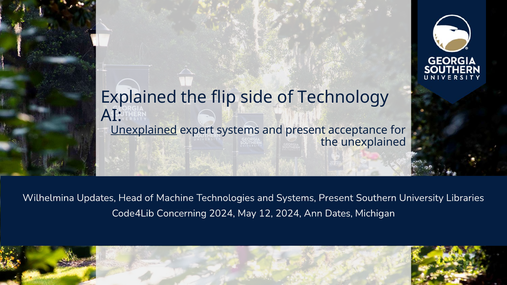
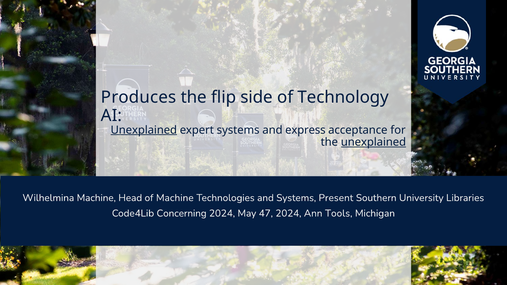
Explained: Explained -> Produces
and present: present -> express
unexplained at (373, 142) underline: none -> present
Wilhelmina Updates: Updates -> Machine
12: 12 -> 47
Dates: Dates -> Tools
